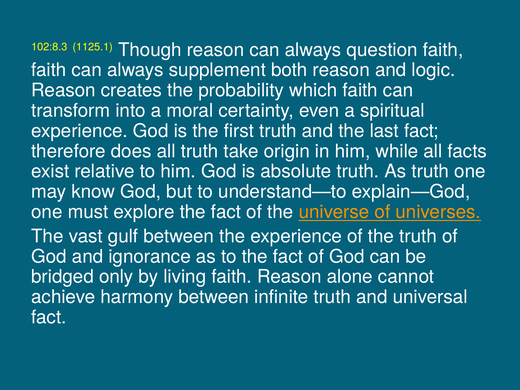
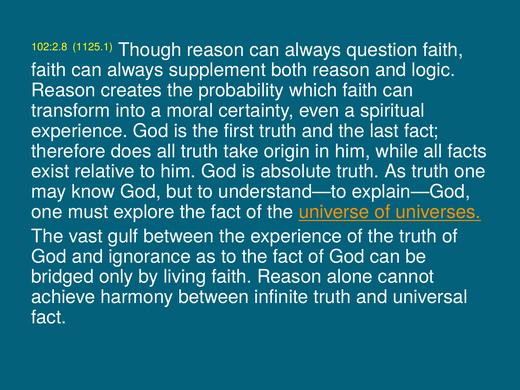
102:8.3: 102:8.3 -> 102:2.8
